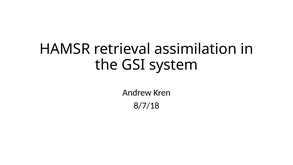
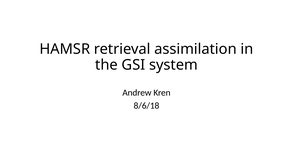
8/7/18: 8/7/18 -> 8/6/18
